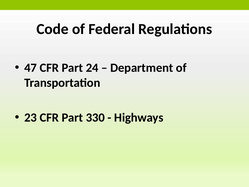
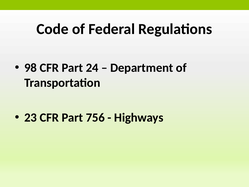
47: 47 -> 98
330: 330 -> 756
